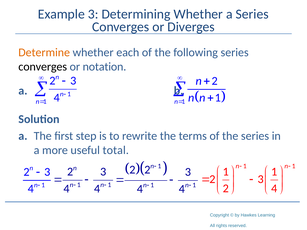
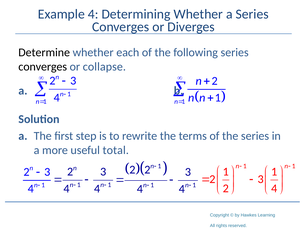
Example 3: 3 -> 4
Determine colour: orange -> black
notation: notation -> collapse
